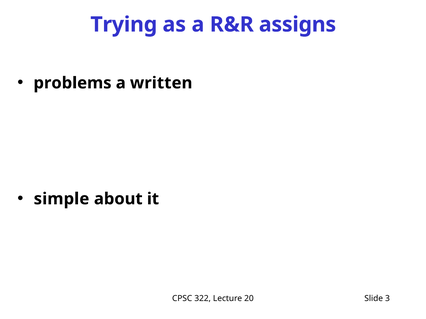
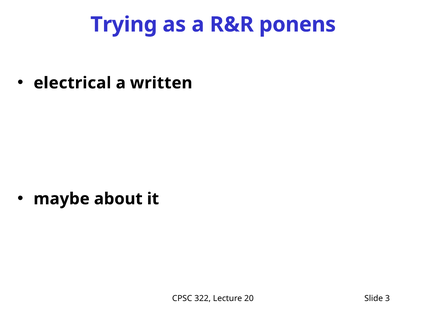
assigns: assigns -> ponens
problems: problems -> electrical
simple: simple -> maybe
